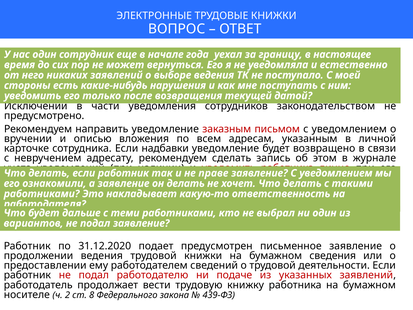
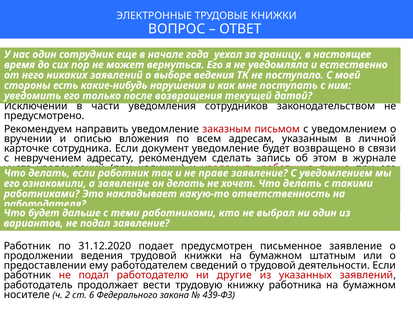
надбавки: надбавки -> документ
сведения: сведения -> штатным
подаче: подаче -> другие
8: 8 -> 6
